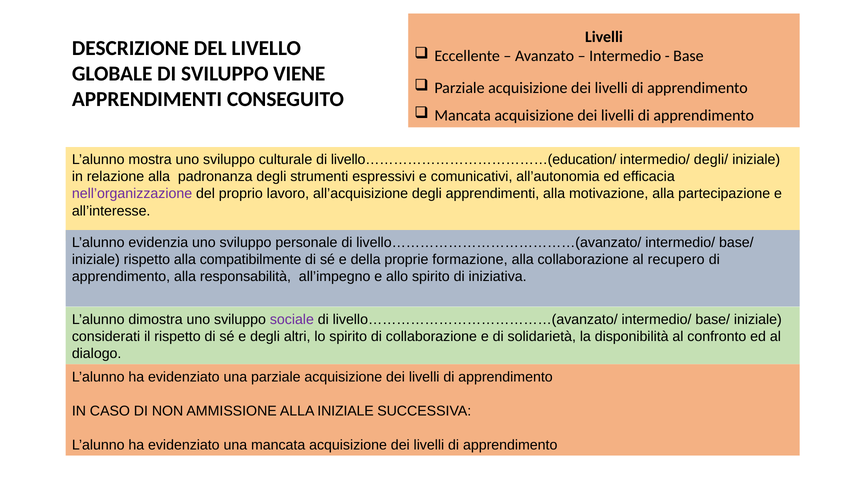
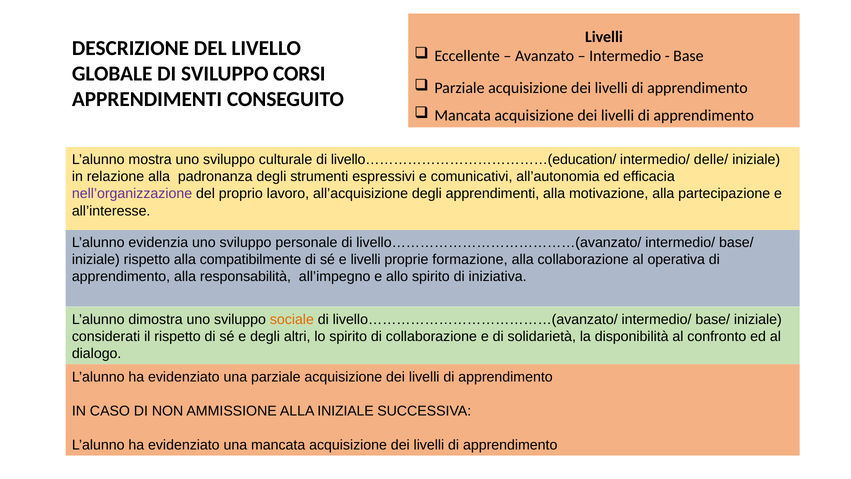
VIENE: VIENE -> CORSI
degli/: degli/ -> delle/
e della: della -> livelli
recupero: recupero -> operativa
sociale colour: purple -> orange
